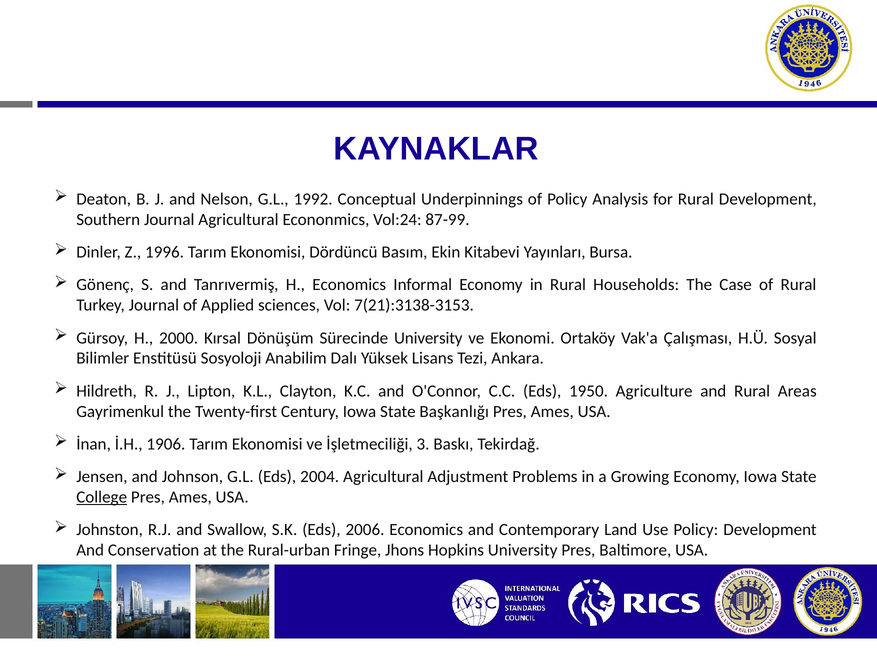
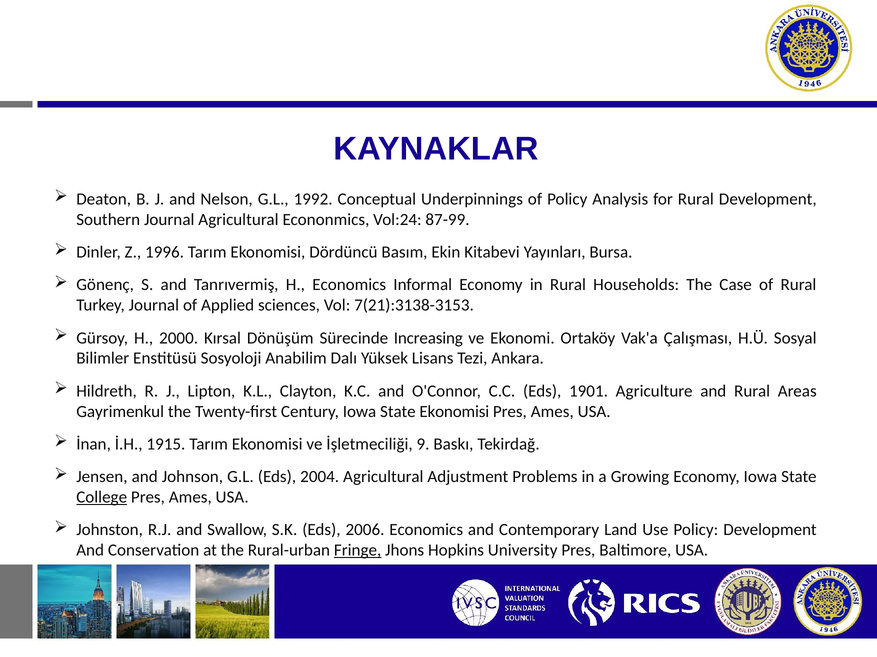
Sürecinde University: University -> Increasing
1950: 1950 -> 1901
State Başkanlığı: Başkanlığı -> Ekonomisi
1906: 1906 -> 1915
3: 3 -> 9
Fringe underline: none -> present
